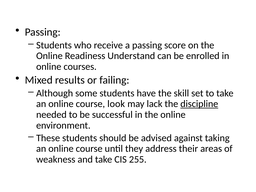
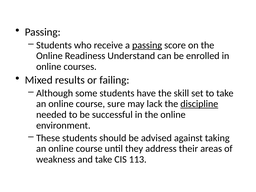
passing at (147, 45) underline: none -> present
look: look -> sure
255: 255 -> 113
